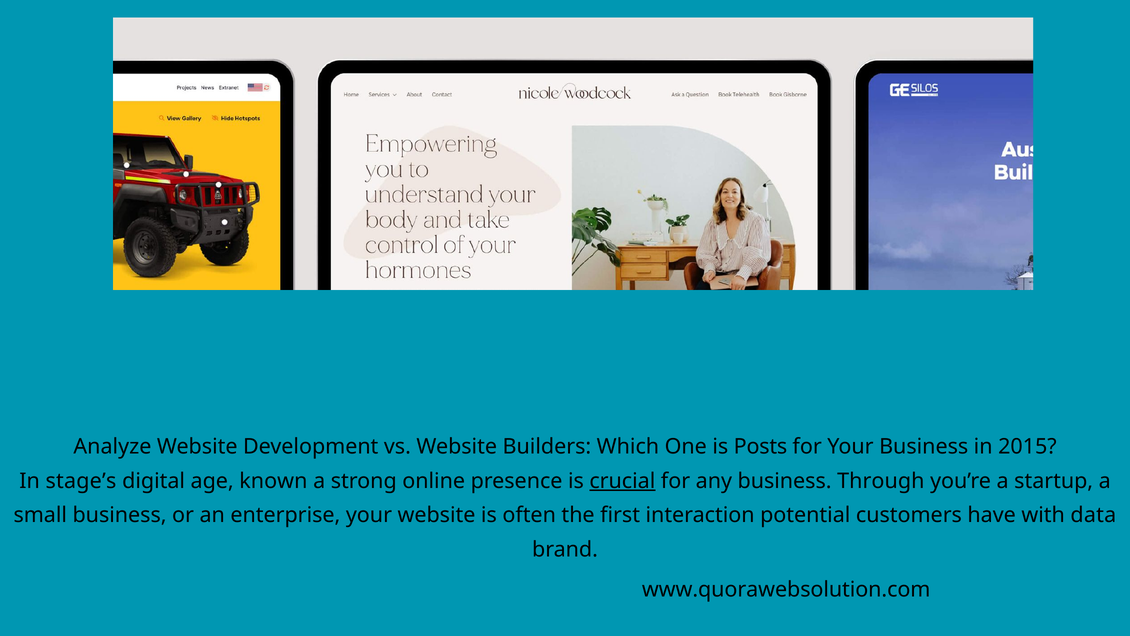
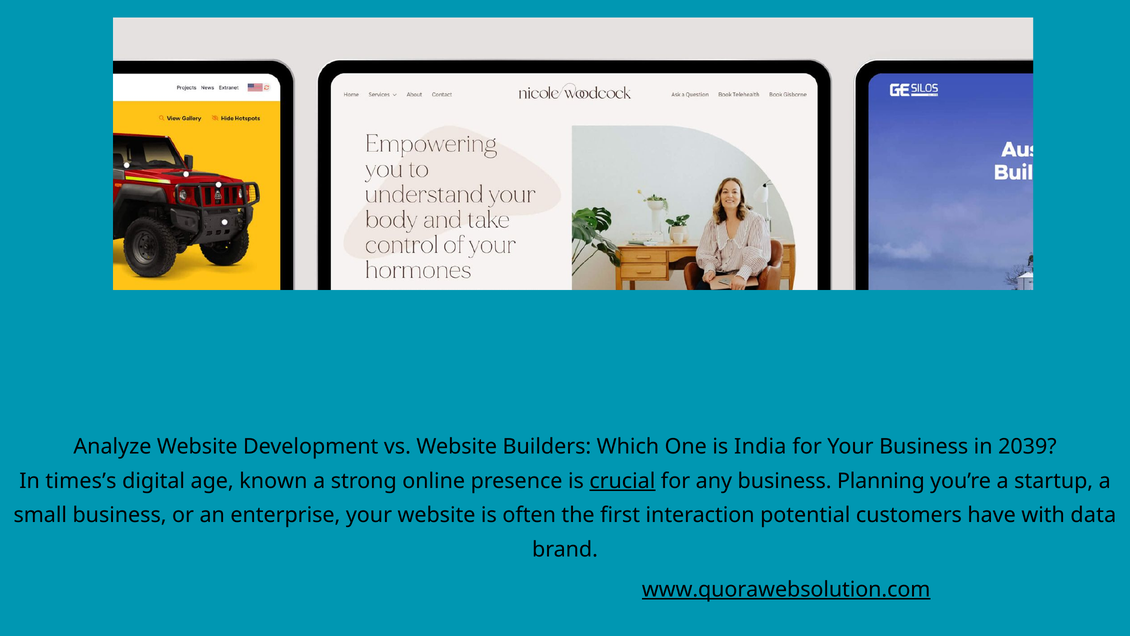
Posts: Posts -> India
2015: 2015 -> 2039
stage’s: stage’s -> times’s
Through: Through -> Planning
www.quorawebsolution.com underline: none -> present
